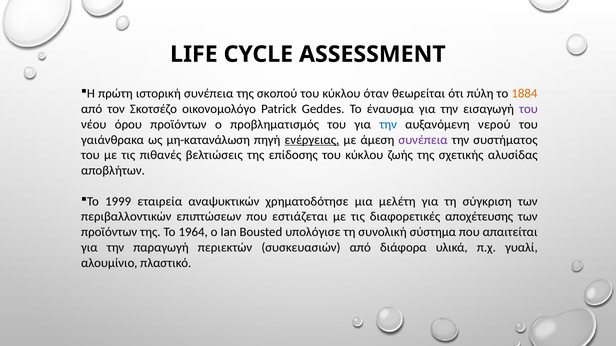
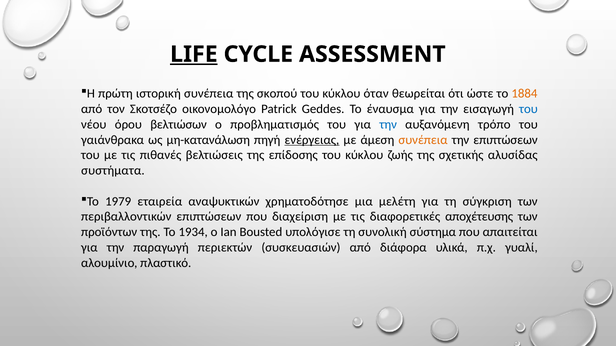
LIFE underline: none -> present
πύλη: πύλη -> ώστε
του at (528, 109) colour: purple -> blue
όρου προϊόντων: προϊόντων -> βελτιώσων
νερού: νερού -> τρόπο
συνέπεια at (423, 140) colour: purple -> orange
την συστήματος: συστήματος -> επιπτώσεων
αποβλήτων: αποβλήτων -> συστήματα
1999: 1999 -> 1979
εστιάζεται: εστιάζεται -> διαχείριση
1964: 1964 -> 1934
